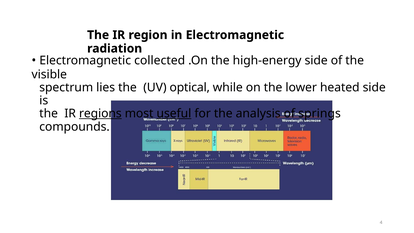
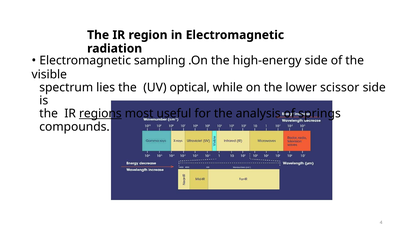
collected: collected -> sampling
heated: heated -> scissor
useful underline: present -> none
